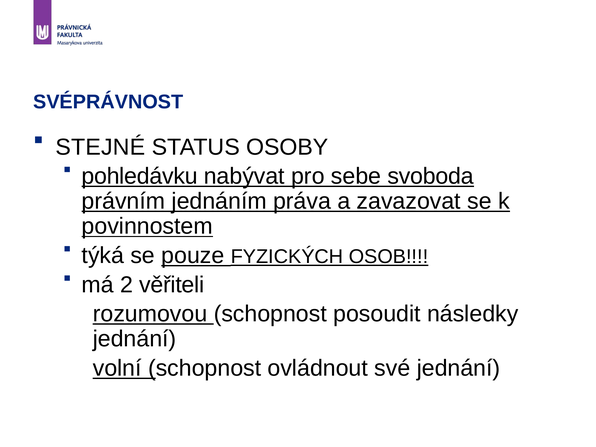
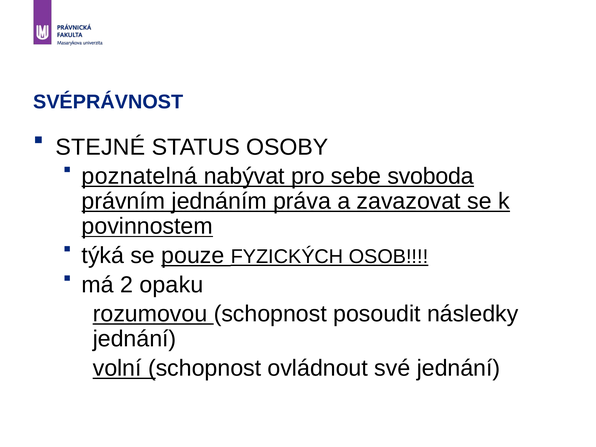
pohledávku: pohledávku -> poznatelná
věřiteli: věřiteli -> opaku
